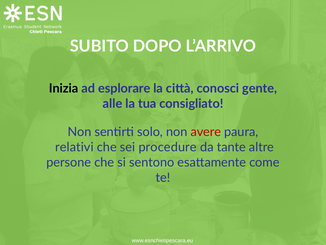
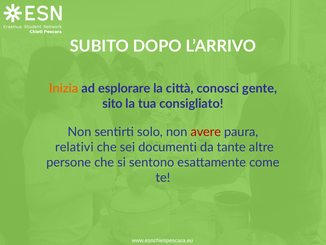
Inizia colour: black -> orange
alle: alle -> sito
procedure: procedure -> documenti
